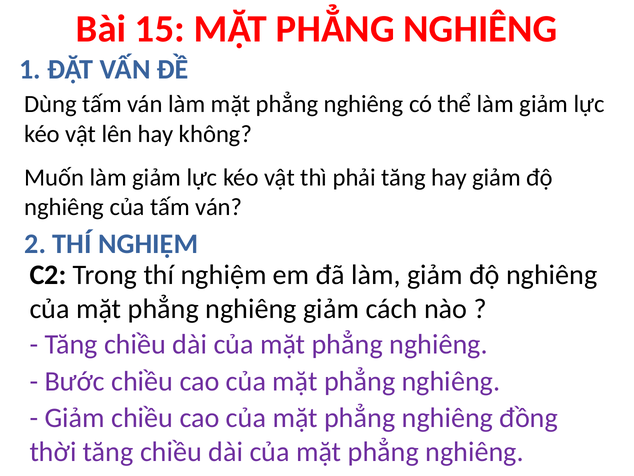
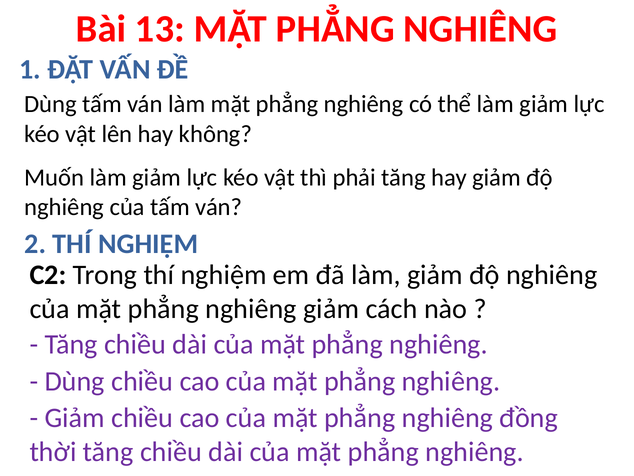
15: 15 -> 13
Bước at (75, 381): Bước -> Dùng
